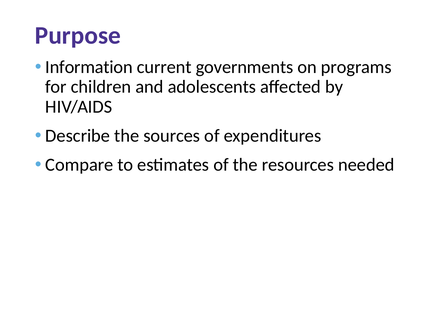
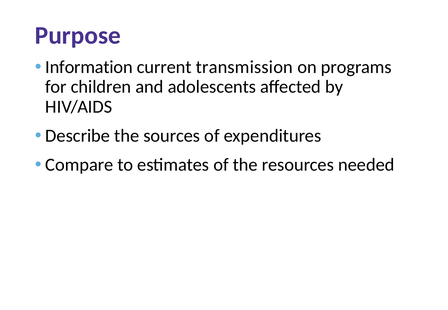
governments: governments -> transmission
